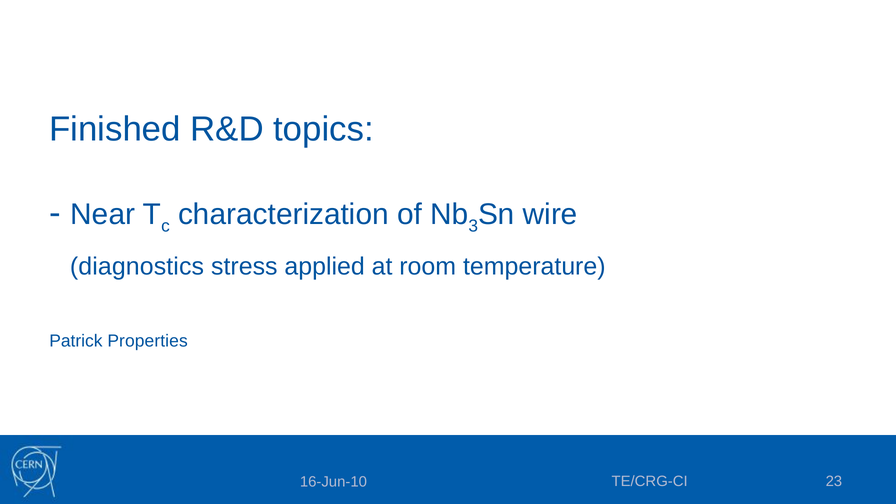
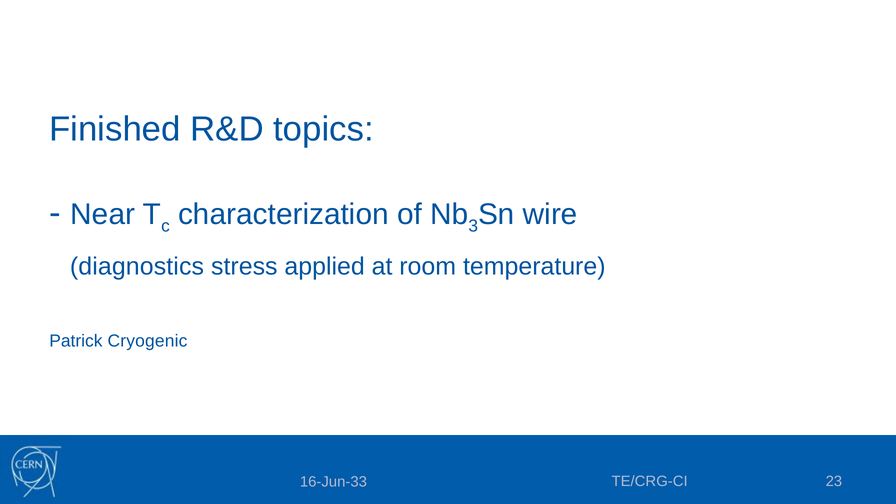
Properties: Properties -> Cryogenic
16-Jun-10: 16-Jun-10 -> 16-Jun-33
